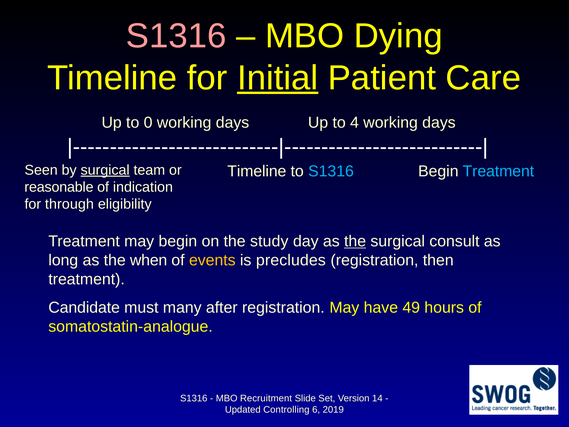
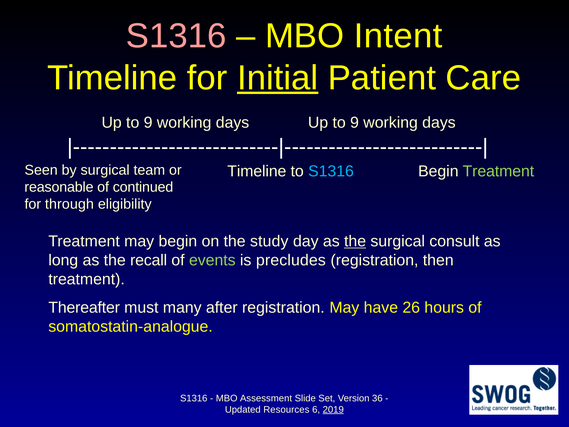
Dying: Dying -> Intent
0 at (148, 122): 0 -> 9
days Up to 4: 4 -> 9
surgical at (105, 170) underline: present -> none
Treatment at (498, 171) colour: light blue -> light green
indication: indication -> continued
when: when -> recall
events colour: yellow -> light green
Candidate: Candidate -> Thereafter
49: 49 -> 26
Recruitment: Recruitment -> Assessment
14: 14 -> 36
Controlling: Controlling -> Resources
2019 underline: none -> present
